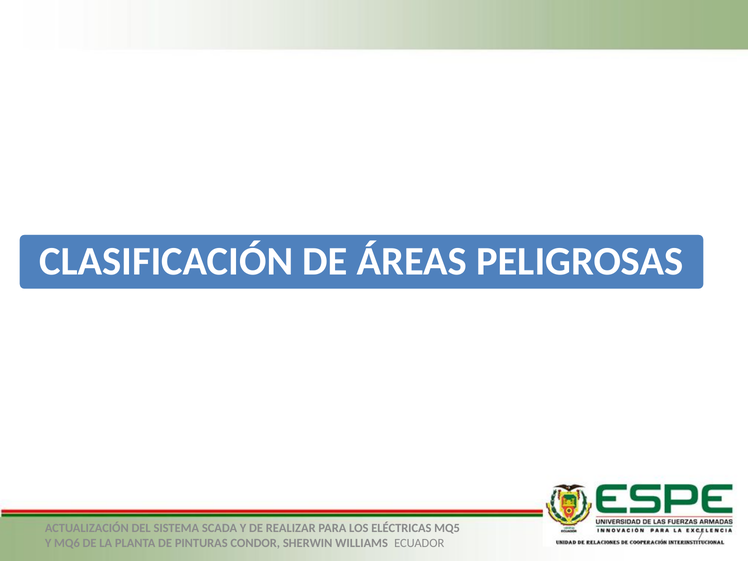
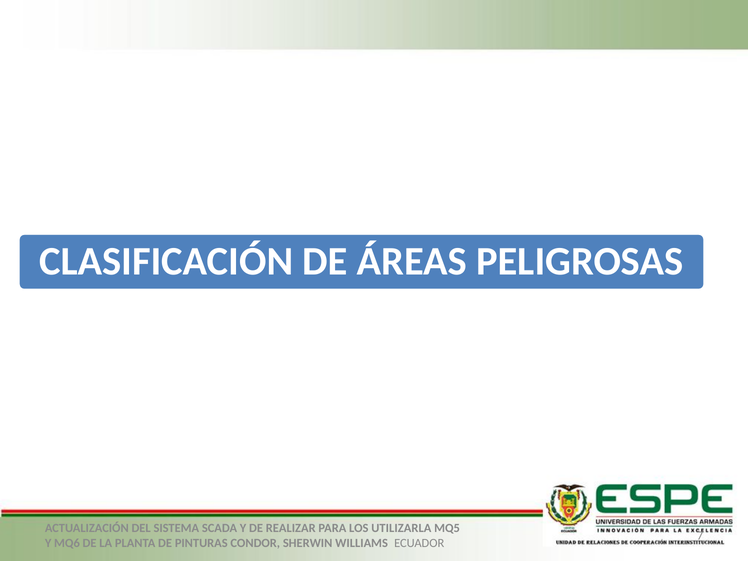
ELÉCTRICAS: ELÉCTRICAS -> UTILIZARLA
